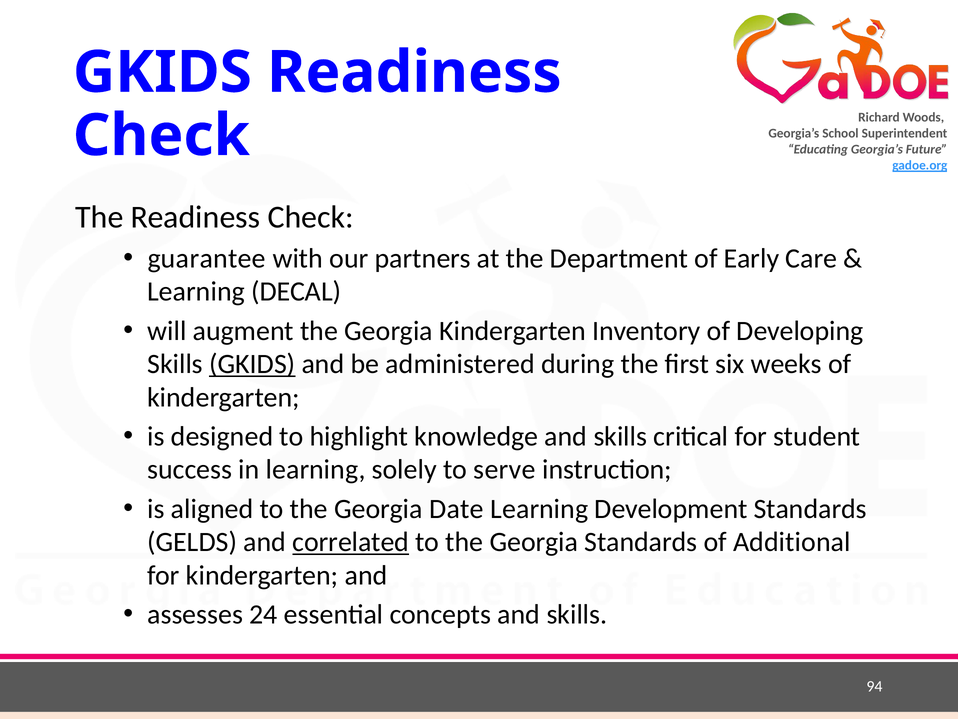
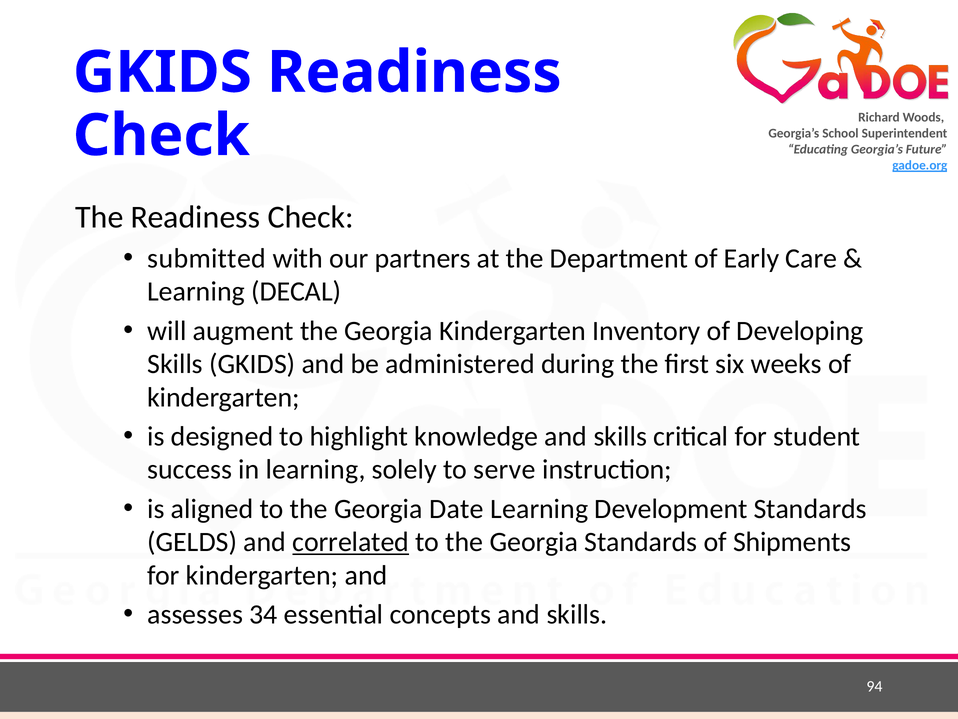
guarantee: guarantee -> submitted
GKIDS at (252, 364) underline: present -> none
Additional: Additional -> Shipments
24: 24 -> 34
